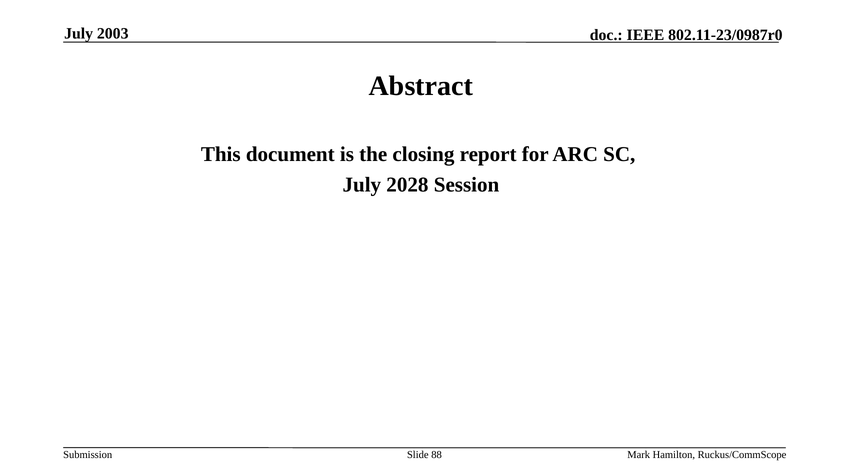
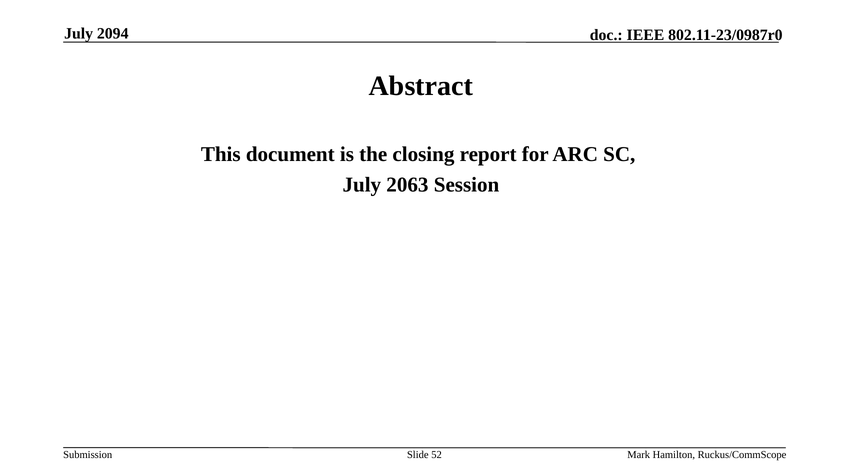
2003: 2003 -> 2094
2028: 2028 -> 2063
88: 88 -> 52
